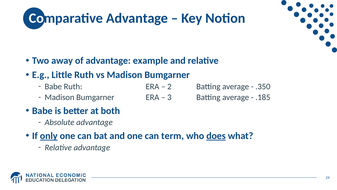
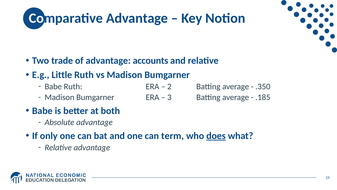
away: away -> trade
example: example -> accounts
only underline: present -> none
